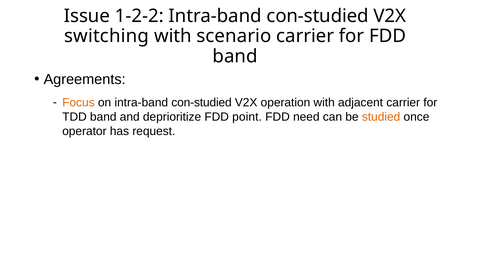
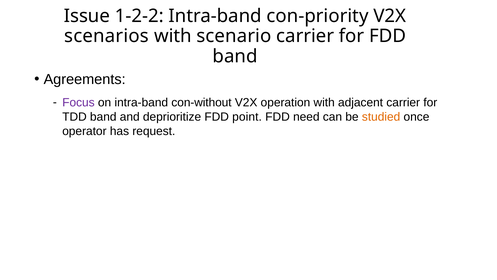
1-2-2 Intra-band con-studied: con-studied -> con-priority
switching: switching -> scenarios
Focus colour: orange -> purple
on intra-band con-studied: con-studied -> con-without
